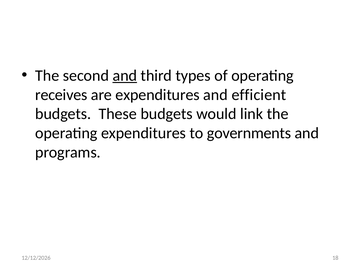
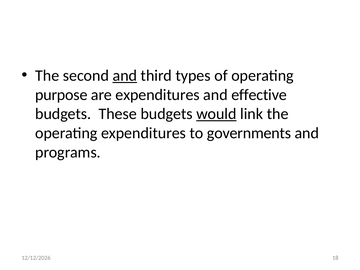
receives: receives -> purpose
efficient: efficient -> effective
would underline: none -> present
